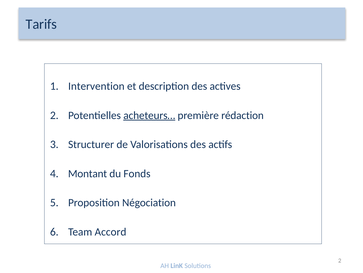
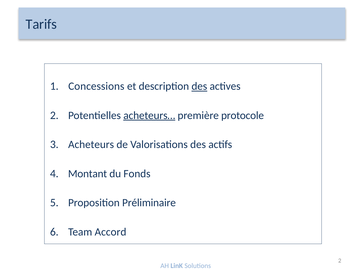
Intervention: Intervention -> Concessions
des at (199, 86) underline: none -> present
rédaction: rédaction -> protocole
Structurer: Structurer -> Acheteurs
Négociation: Négociation -> Préliminaire
